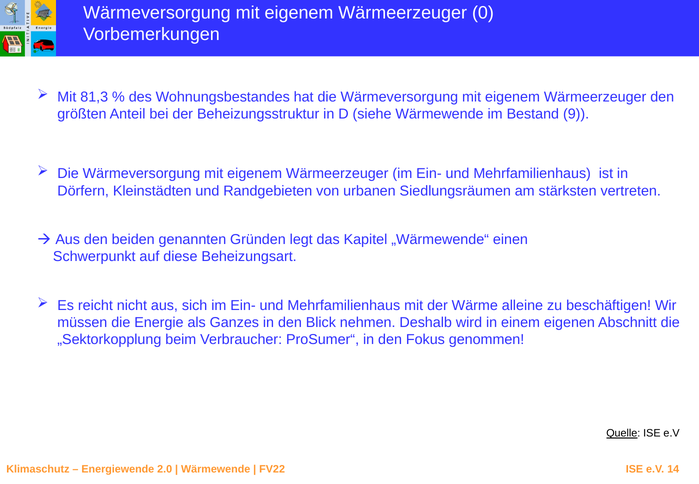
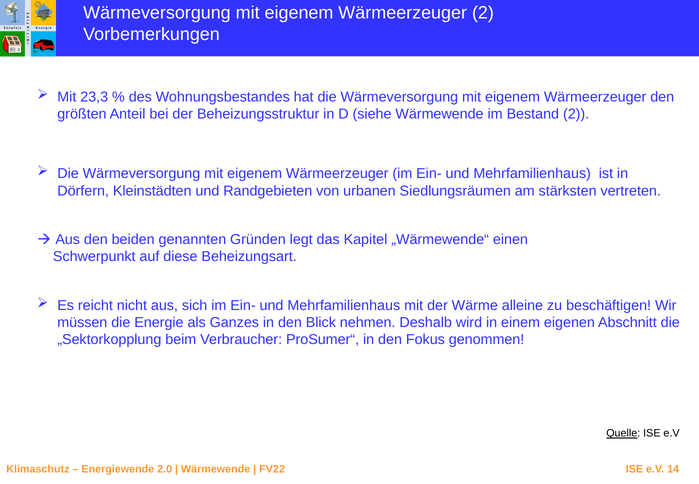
Wärmeerzeuger 0: 0 -> 2
81,3: 81,3 -> 23,3
Bestand 9: 9 -> 2
